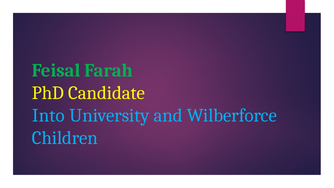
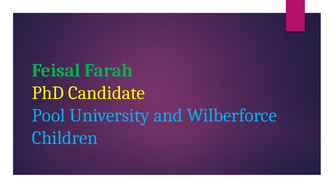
Into: Into -> Pool
